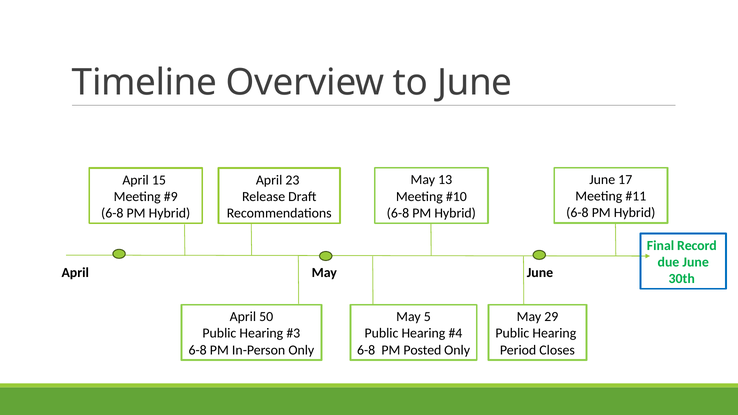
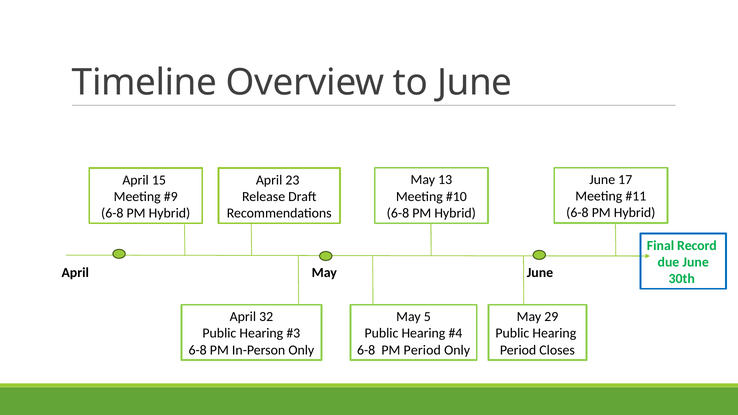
50: 50 -> 32
PM Posted: Posted -> Period
